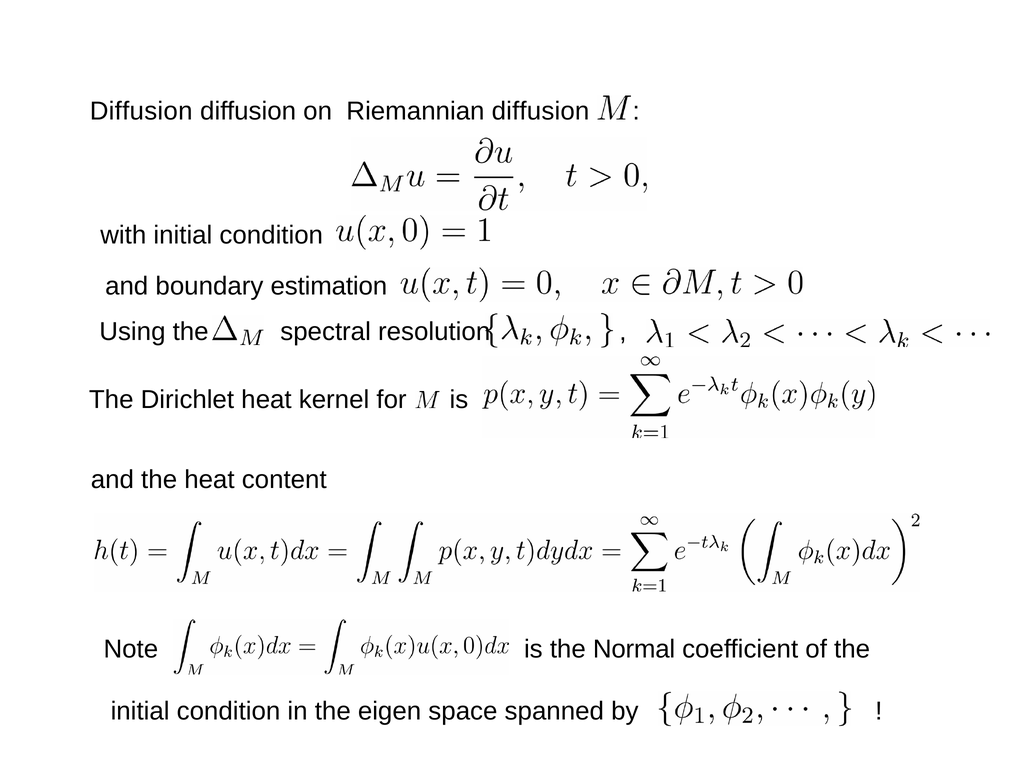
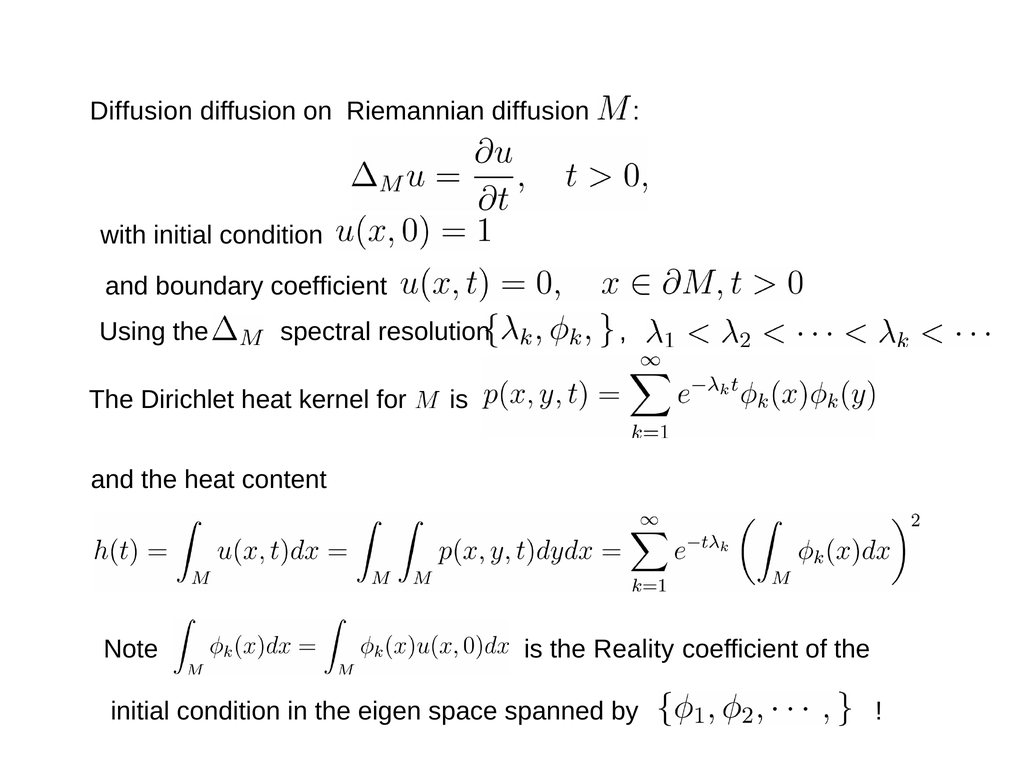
boundary estimation: estimation -> coefficient
Normal: Normal -> Reality
